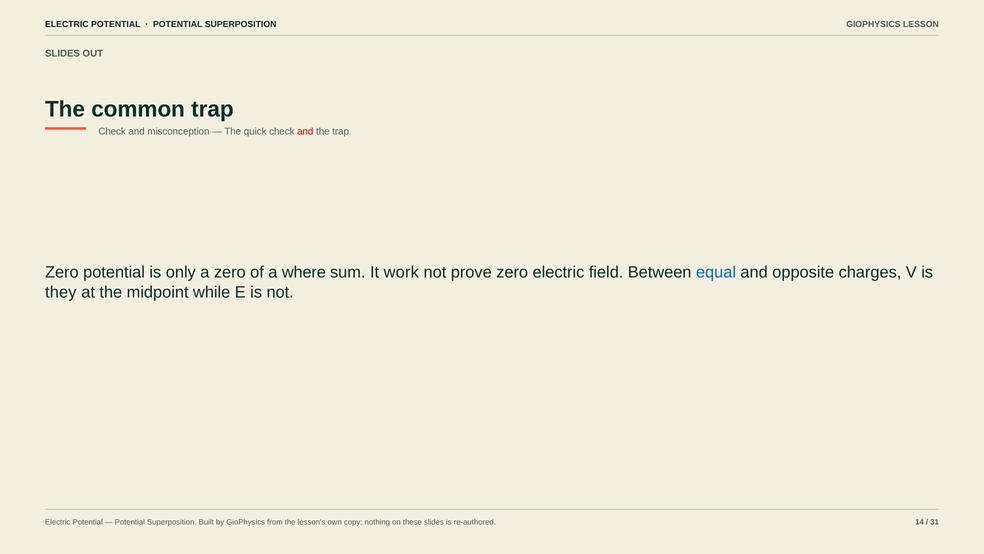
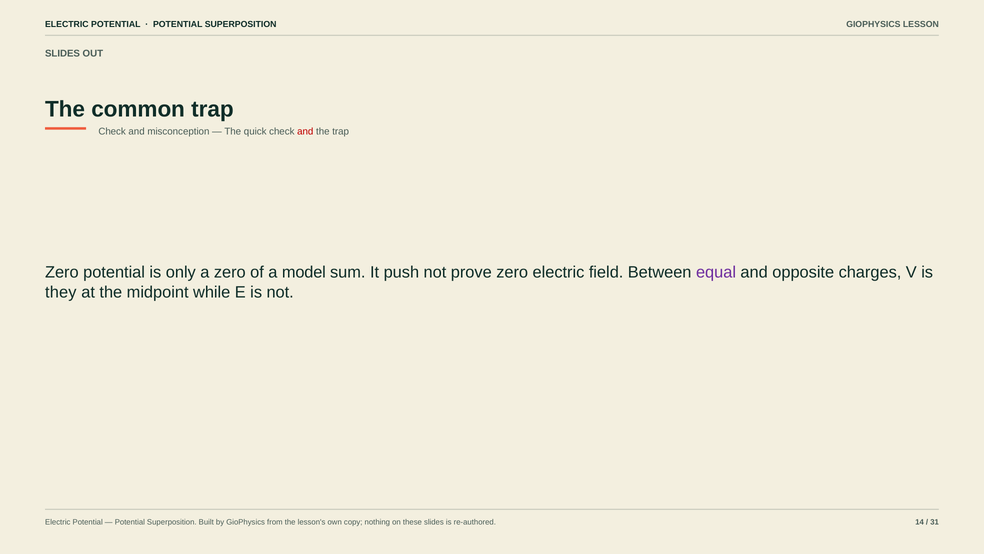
where: where -> model
work: work -> push
equal colour: blue -> purple
